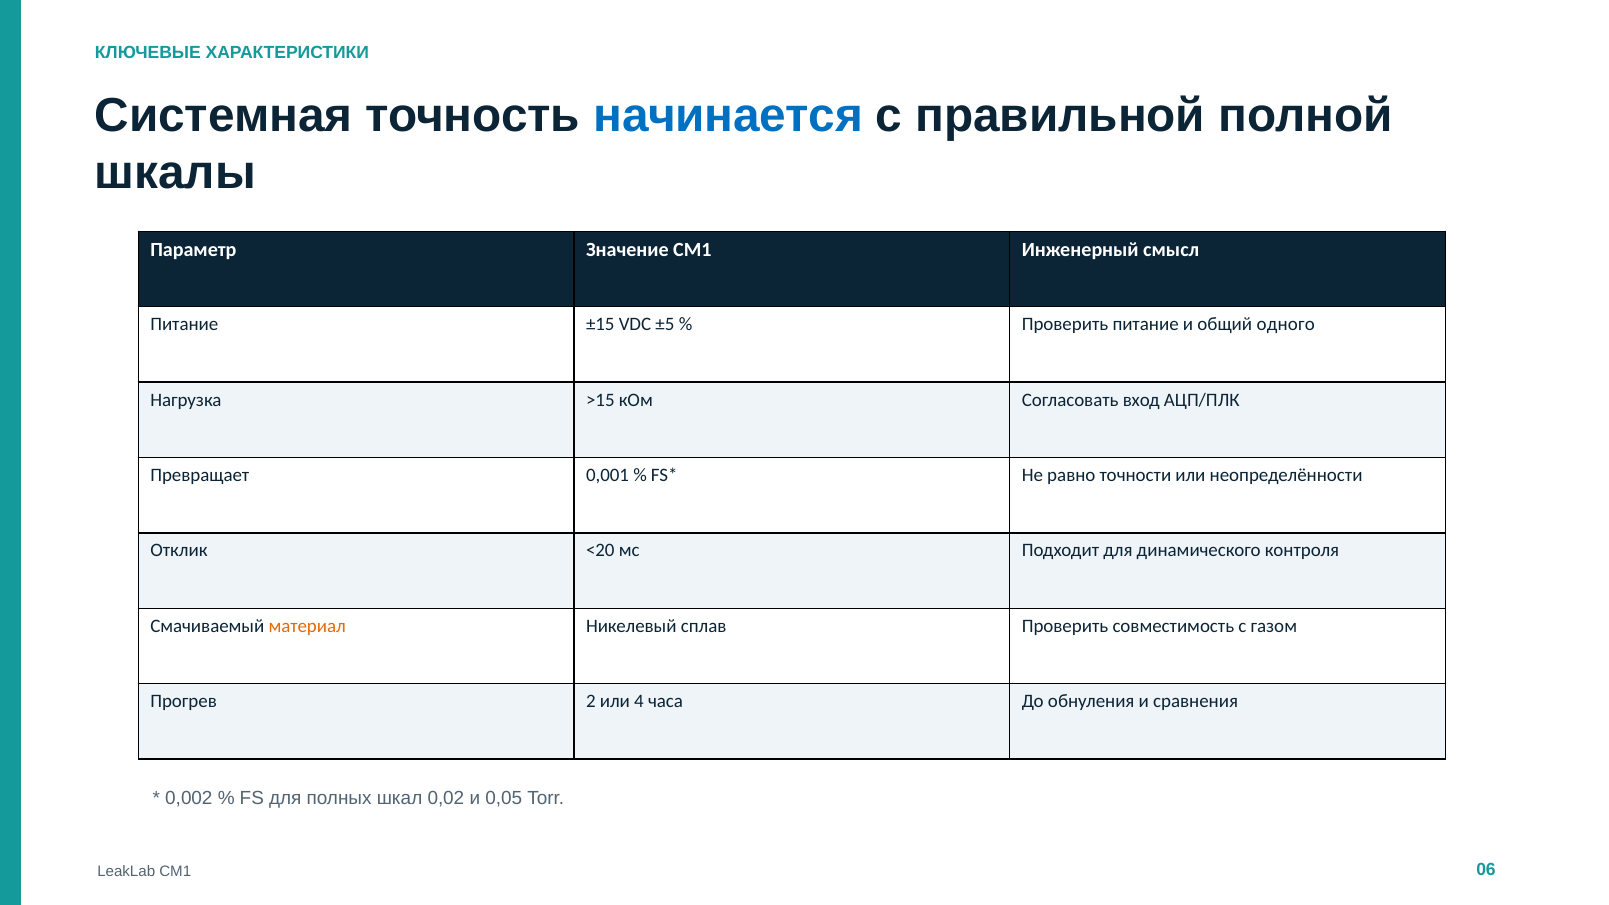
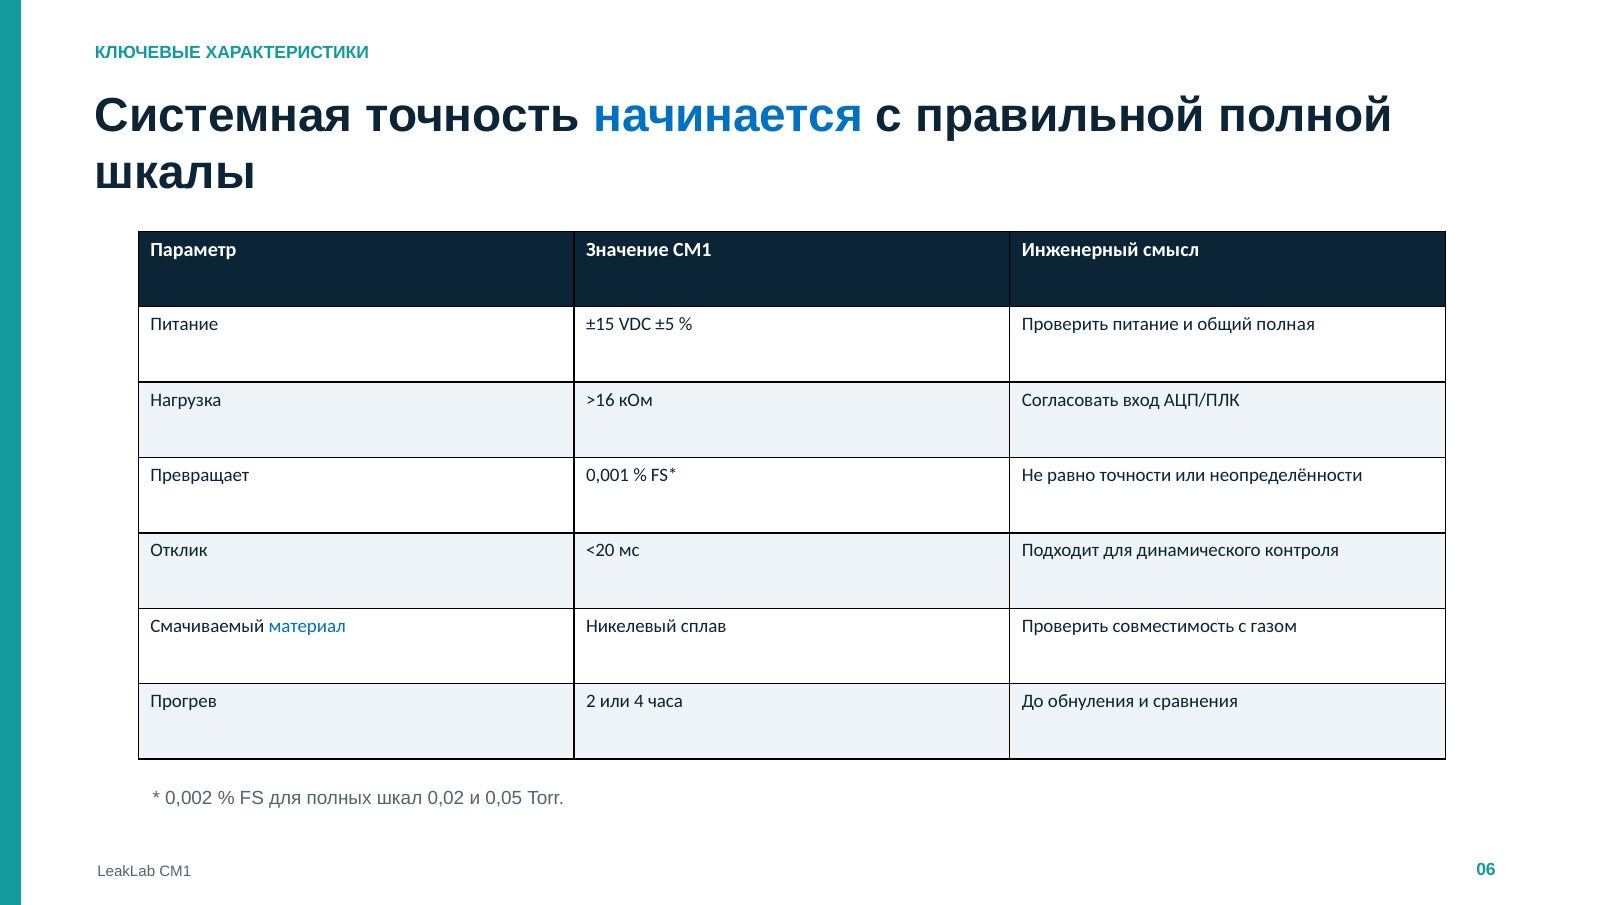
одного: одного -> полная
>15: >15 -> >16
материал colour: orange -> blue
